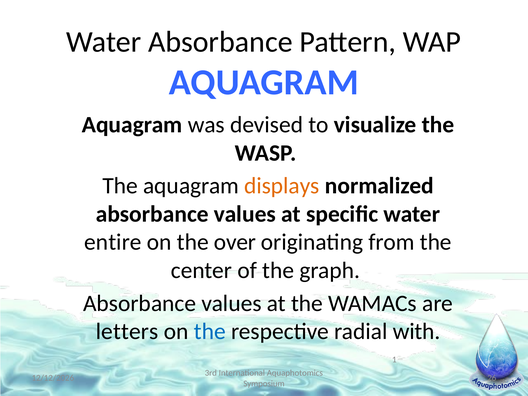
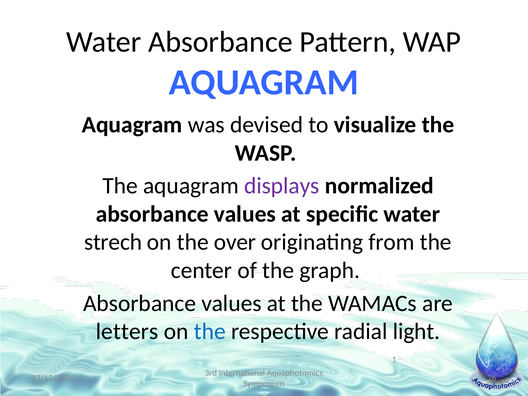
displays colour: orange -> purple
entire: entire -> strech
with: with -> light
